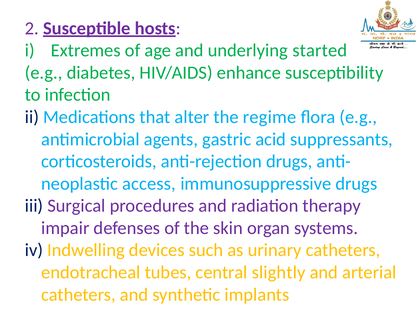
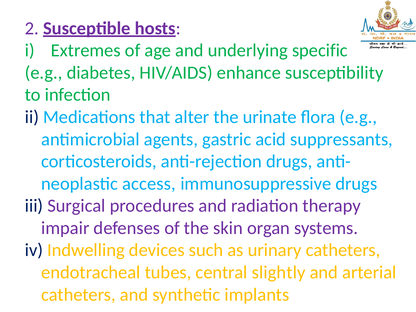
started: started -> specific
regime: regime -> urinate
